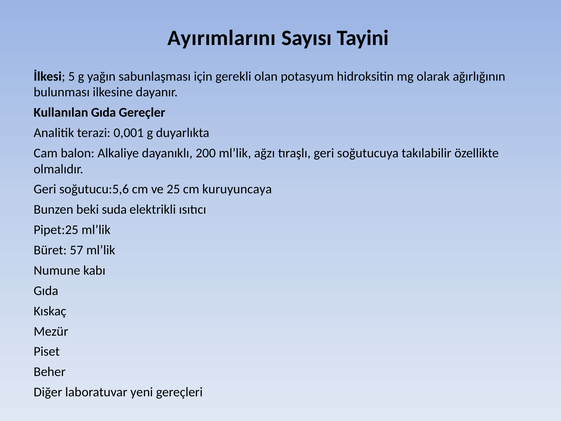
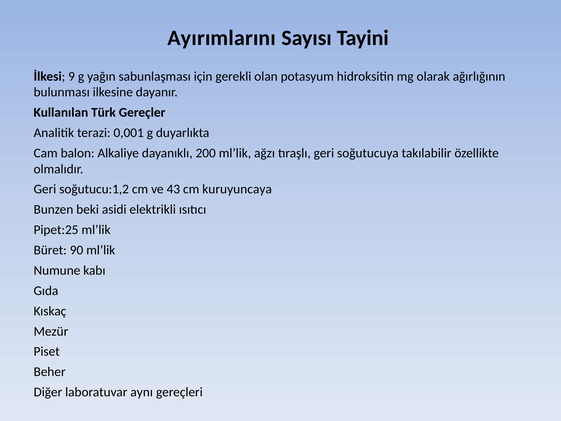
5: 5 -> 9
Kullanılan Gıda: Gıda -> Türk
soğutucu:5,6: soğutucu:5,6 -> soğutucu:1,2
25: 25 -> 43
suda: suda -> asidi
57: 57 -> 90
yeni: yeni -> aynı
